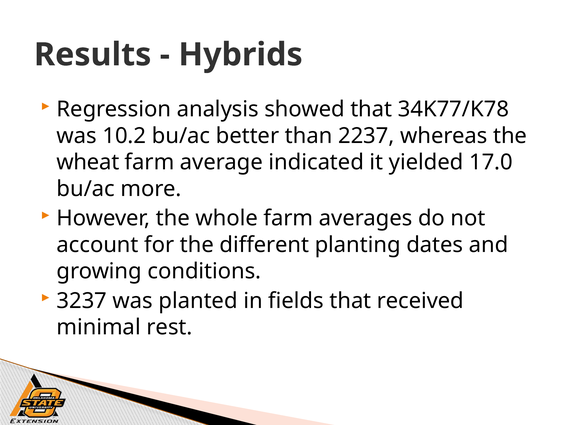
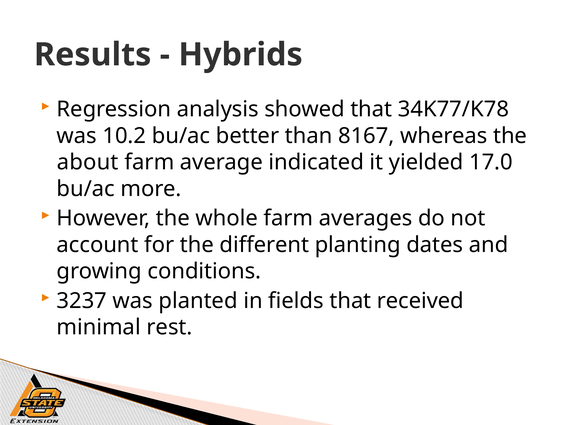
2237: 2237 -> 8167
wheat: wheat -> about
